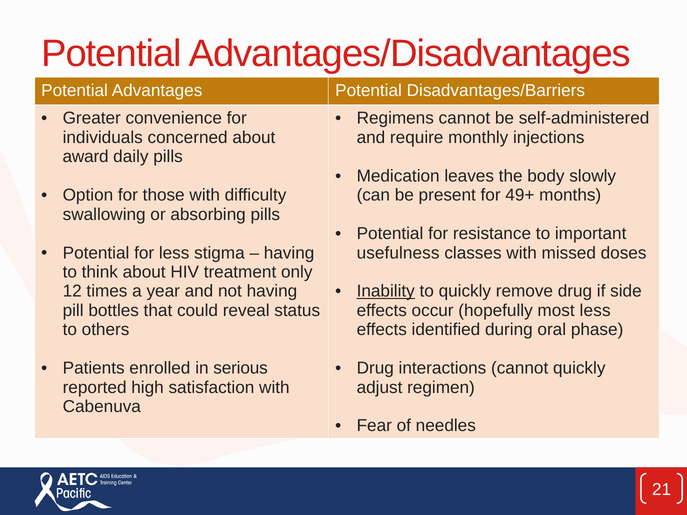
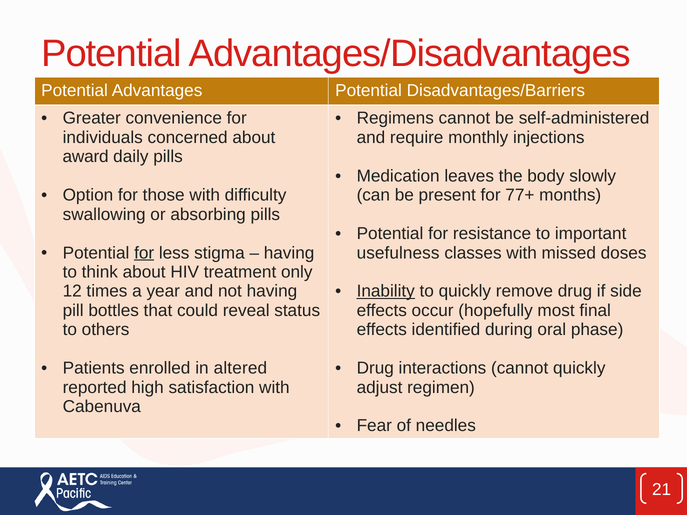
49+: 49+ -> 77+
for at (144, 253) underline: none -> present
most less: less -> final
serious: serious -> altered
